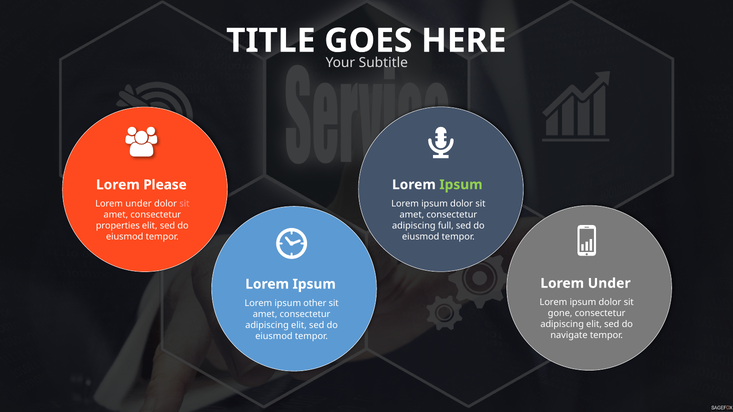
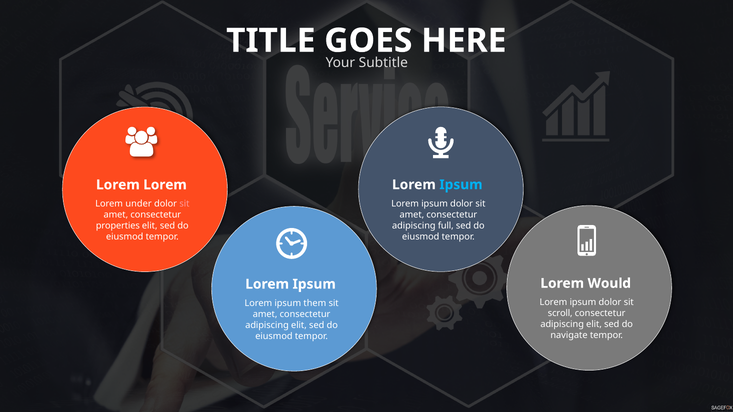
Ipsum at (461, 185) colour: light green -> light blue
Please at (165, 185): Please -> Lorem
Under at (609, 284): Under -> Would
other: other -> them
gone: gone -> scroll
